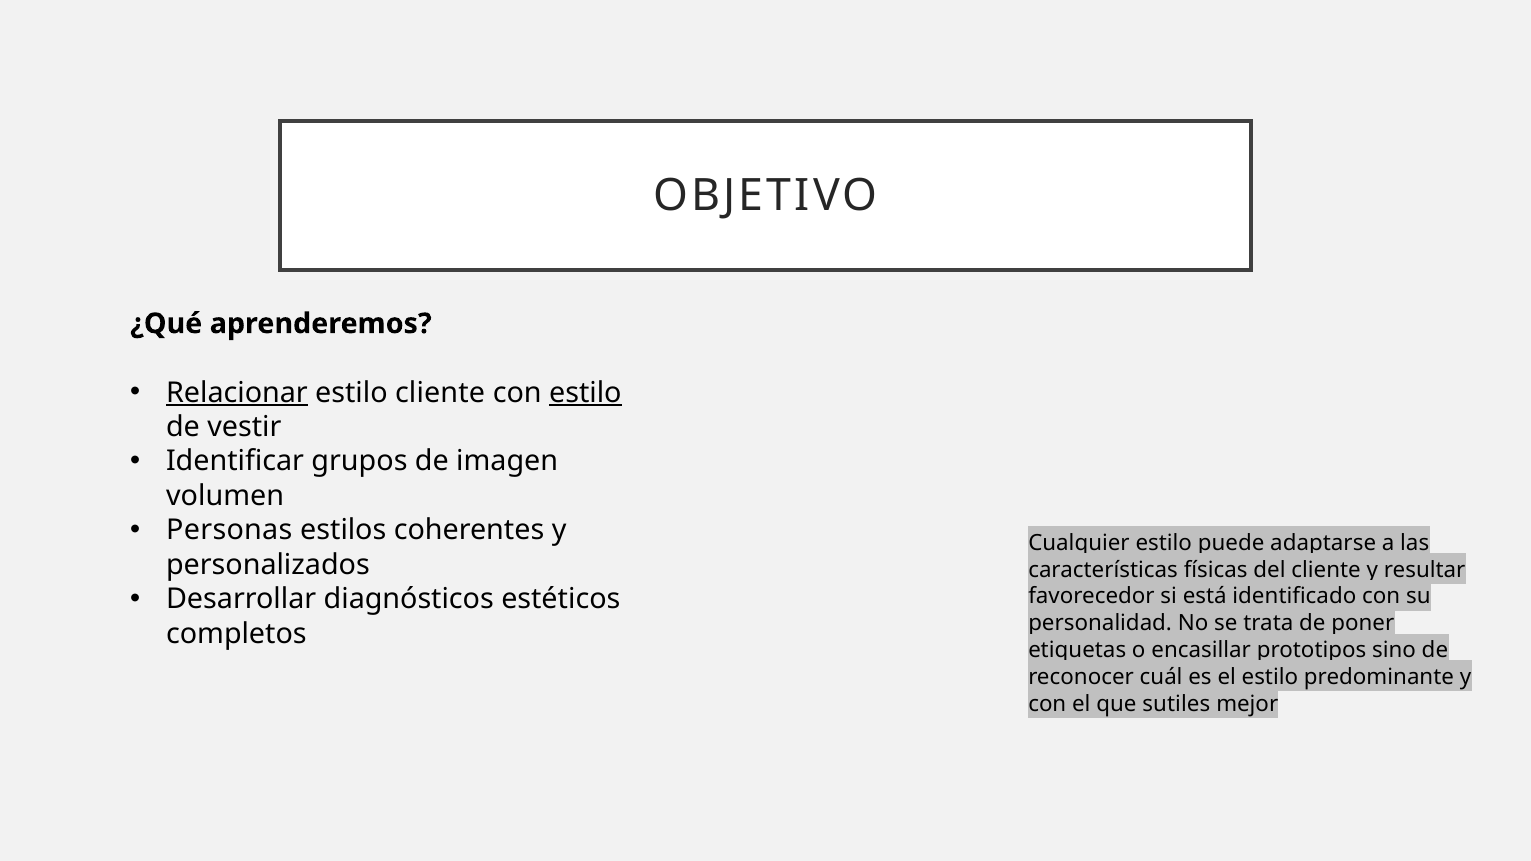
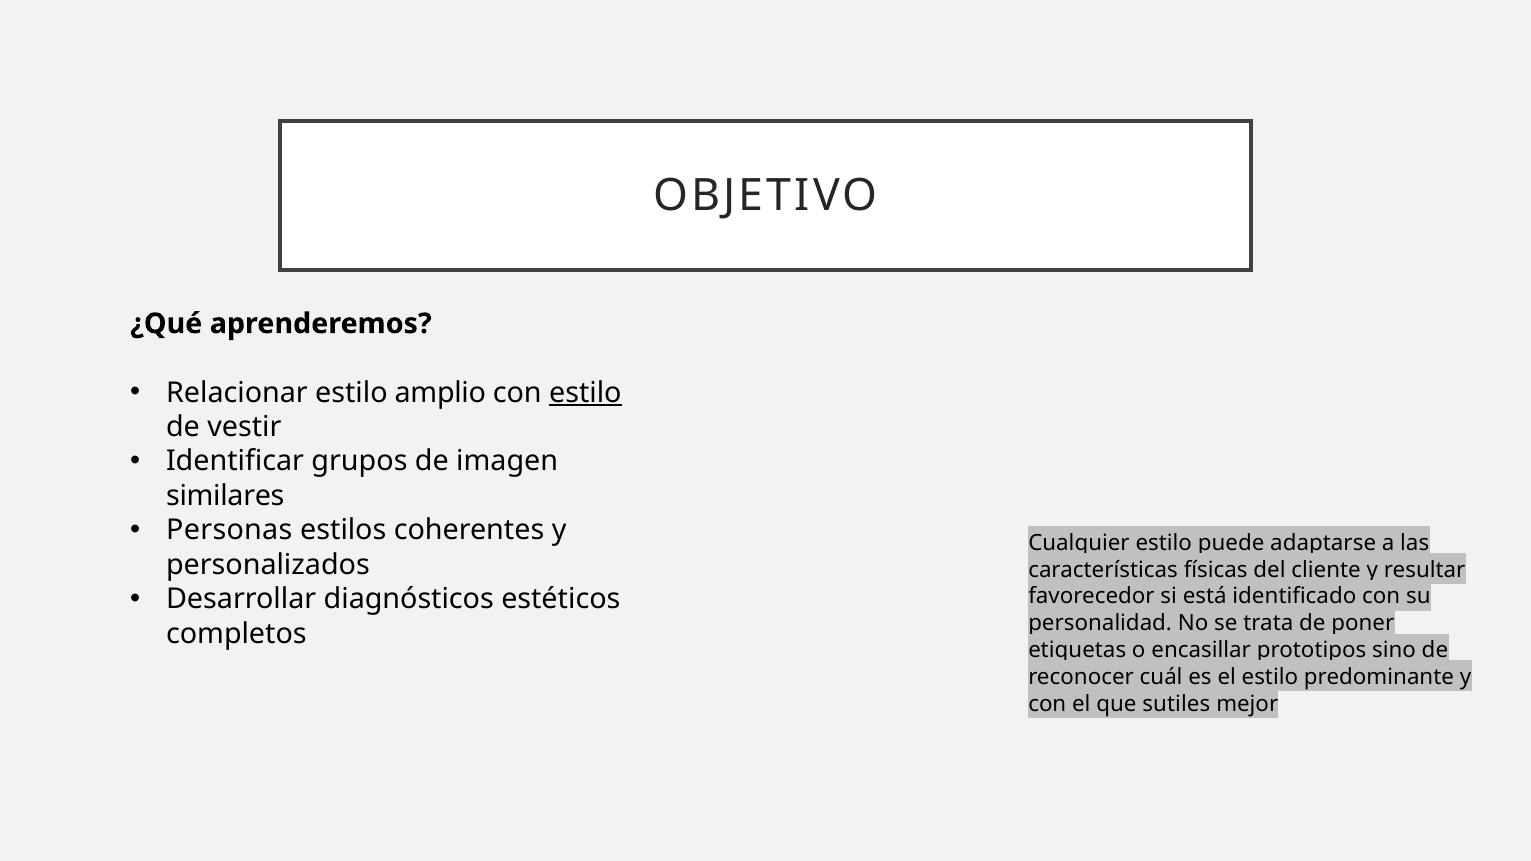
Relacionar underline: present -> none
estilo cliente: cliente -> amplio
volumen: volumen -> similares
